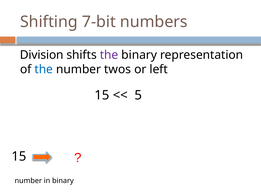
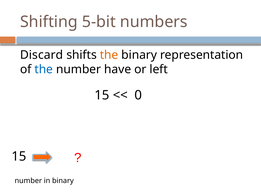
7-bit: 7-bit -> 5-bit
Division: Division -> Discard
the at (109, 55) colour: purple -> orange
twos: twos -> have
5: 5 -> 0
